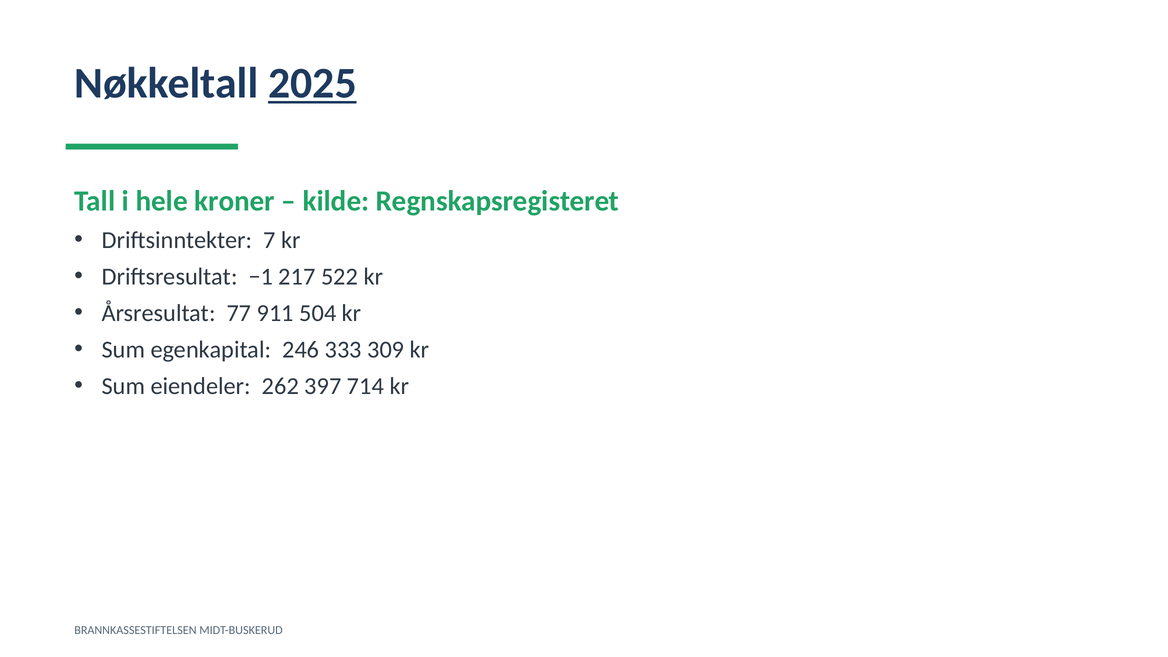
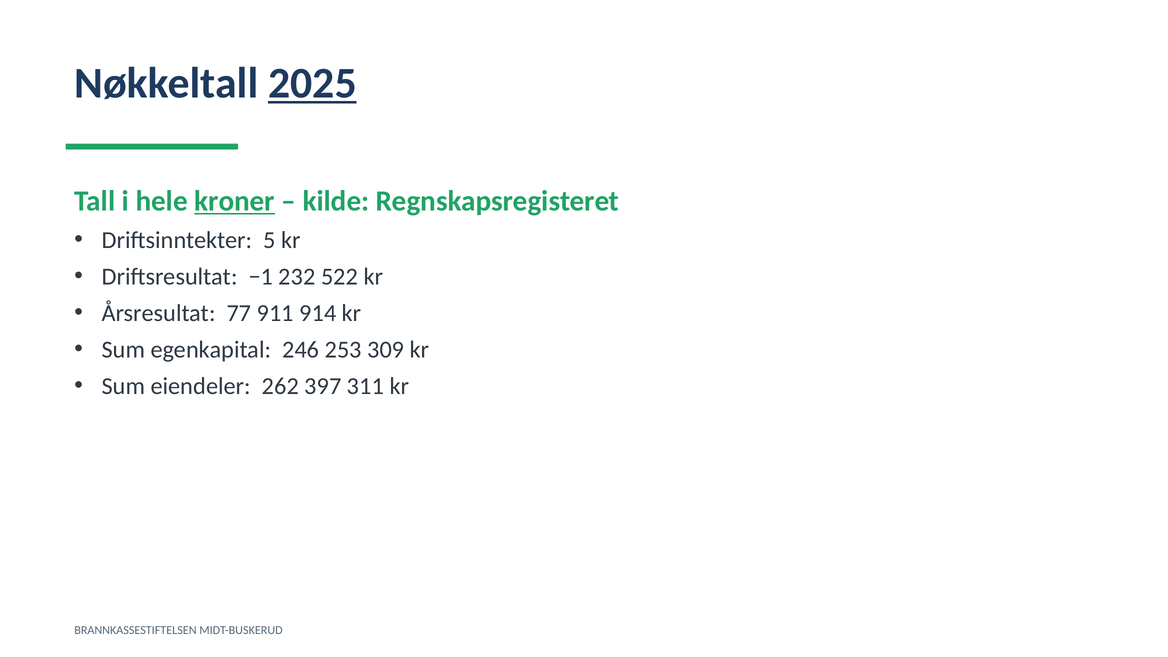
kroner underline: none -> present
7: 7 -> 5
217: 217 -> 232
504: 504 -> 914
333: 333 -> 253
714: 714 -> 311
